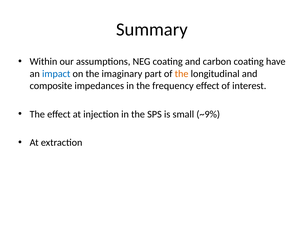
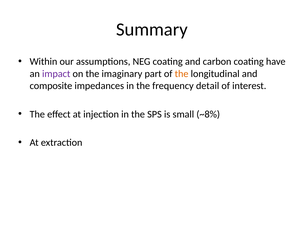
impact colour: blue -> purple
frequency effect: effect -> detail
~9%: ~9% -> ~8%
